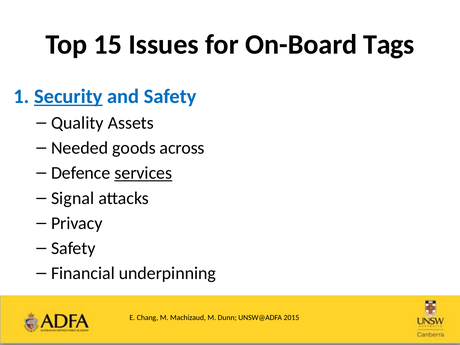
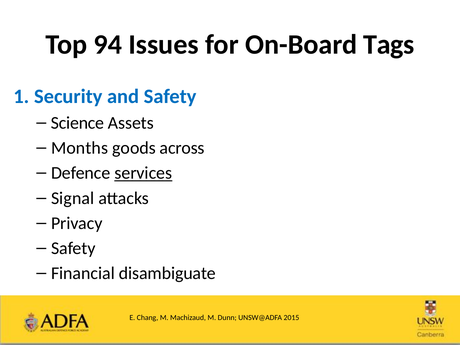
15: 15 -> 94
Security underline: present -> none
Quality: Quality -> Science
Needed: Needed -> Months
underpinning: underpinning -> disambiguate
